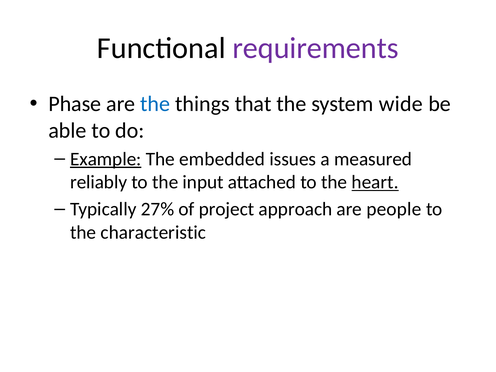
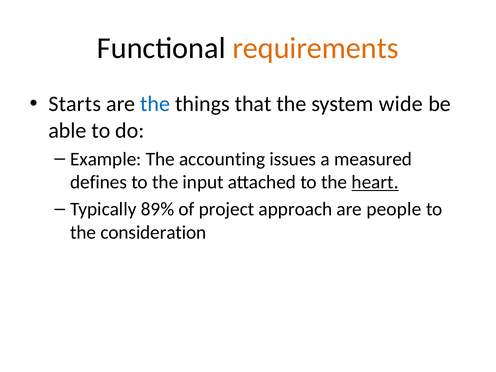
requirements colour: purple -> orange
Phase: Phase -> Starts
Example underline: present -> none
embedded: embedded -> accounting
reliably: reliably -> defines
27%: 27% -> 89%
characteristic: characteristic -> consideration
